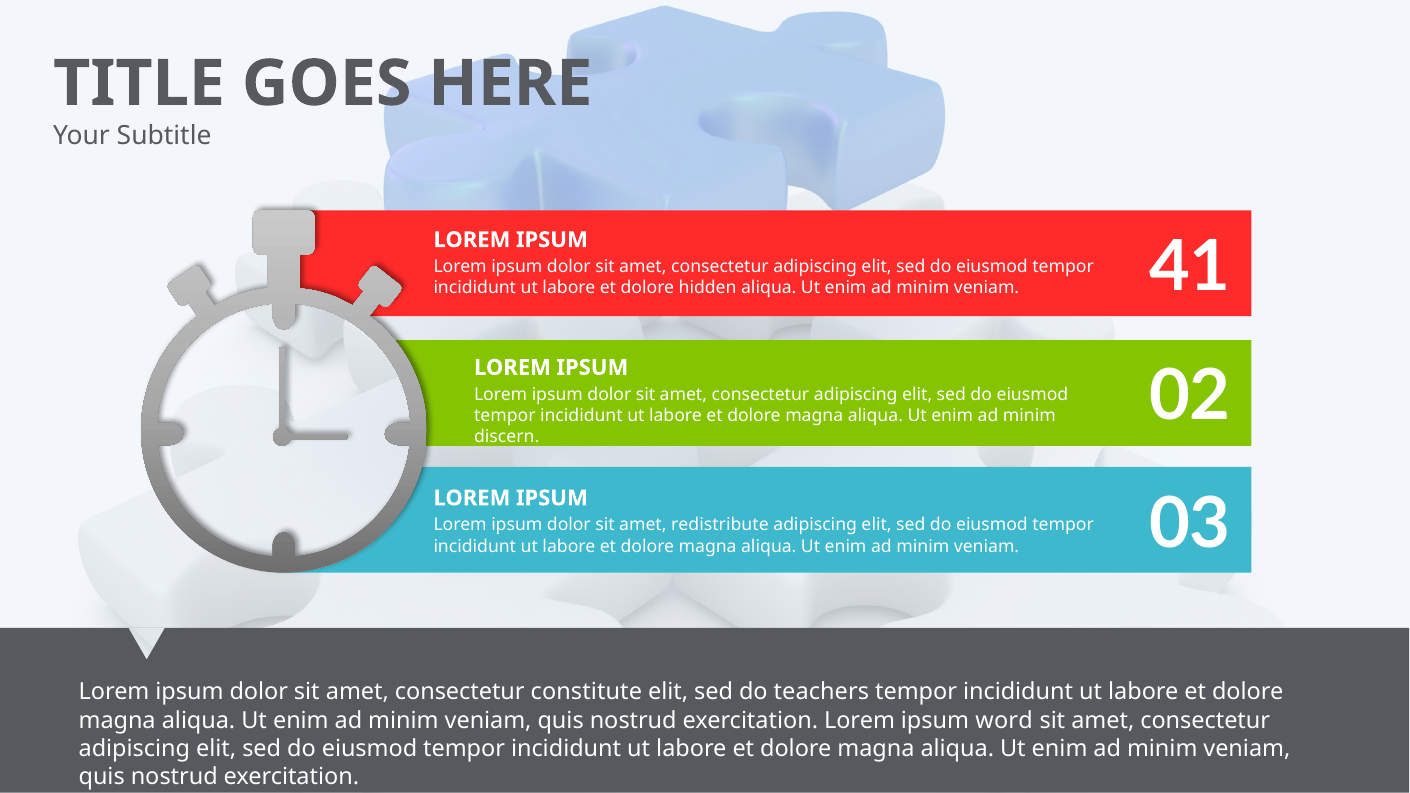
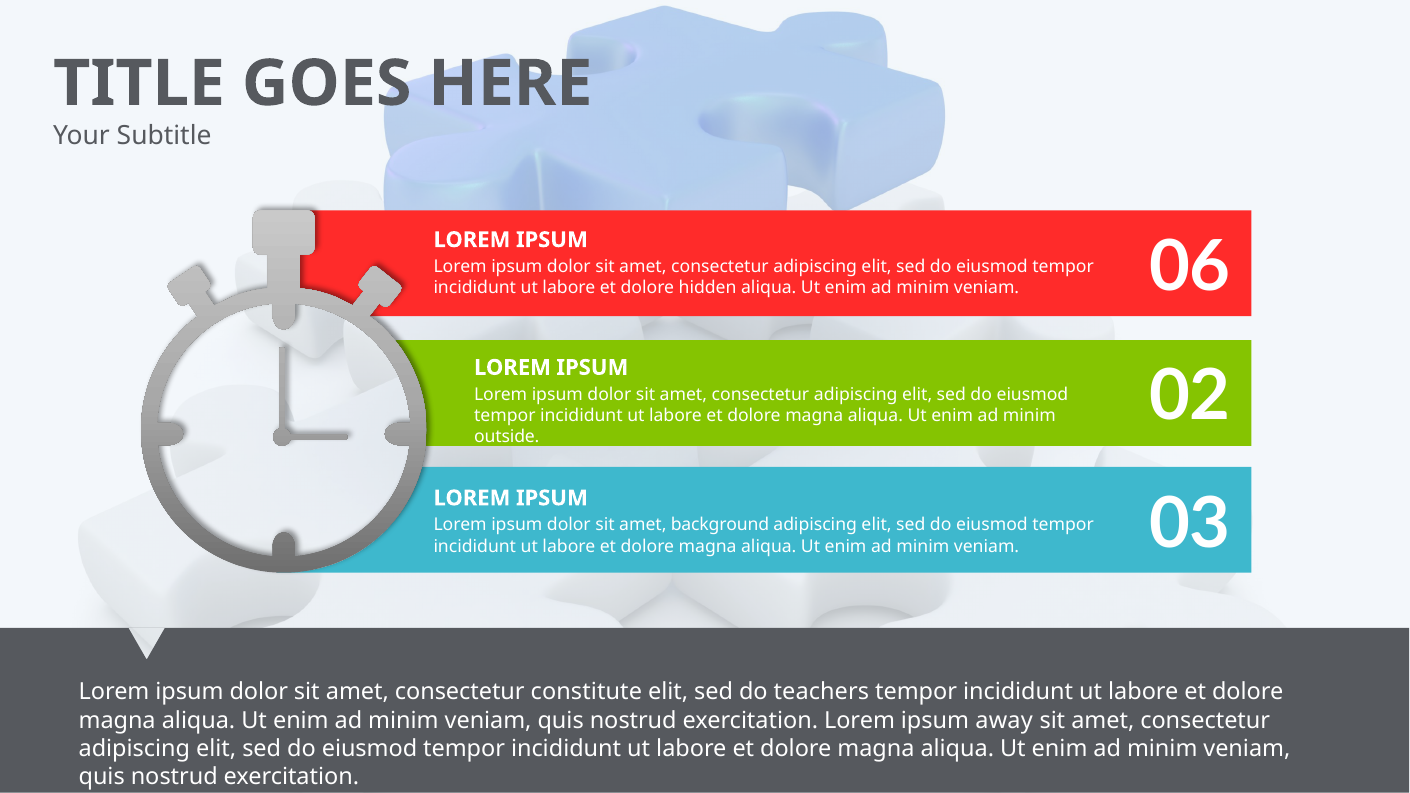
41: 41 -> 06
discern: discern -> outside
redistribute: redistribute -> background
word: word -> away
